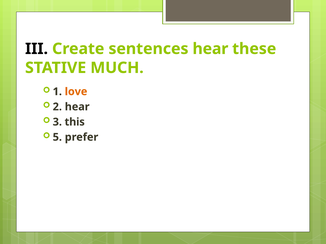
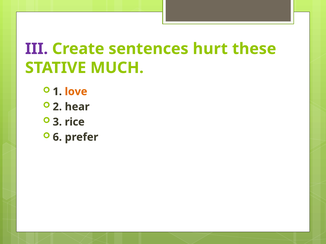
III colour: black -> purple
sentences hear: hear -> hurt
this: this -> rice
5: 5 -> 6
